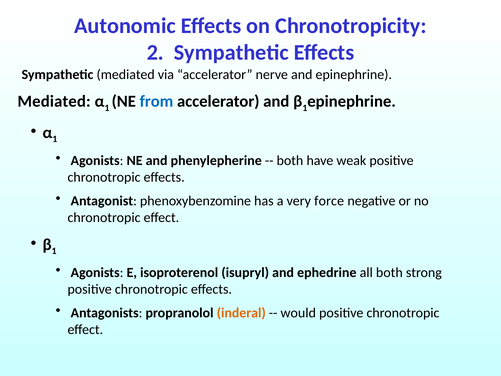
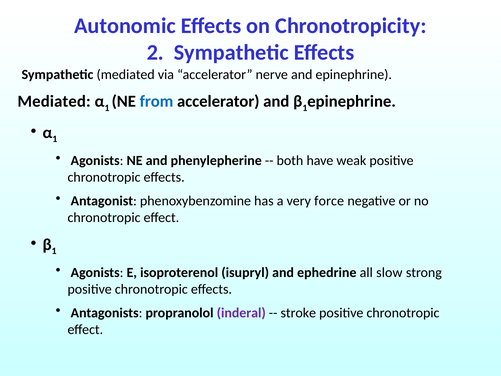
all both: both -> slow
inderal colour: orange -> purple
would: would -> stroke
